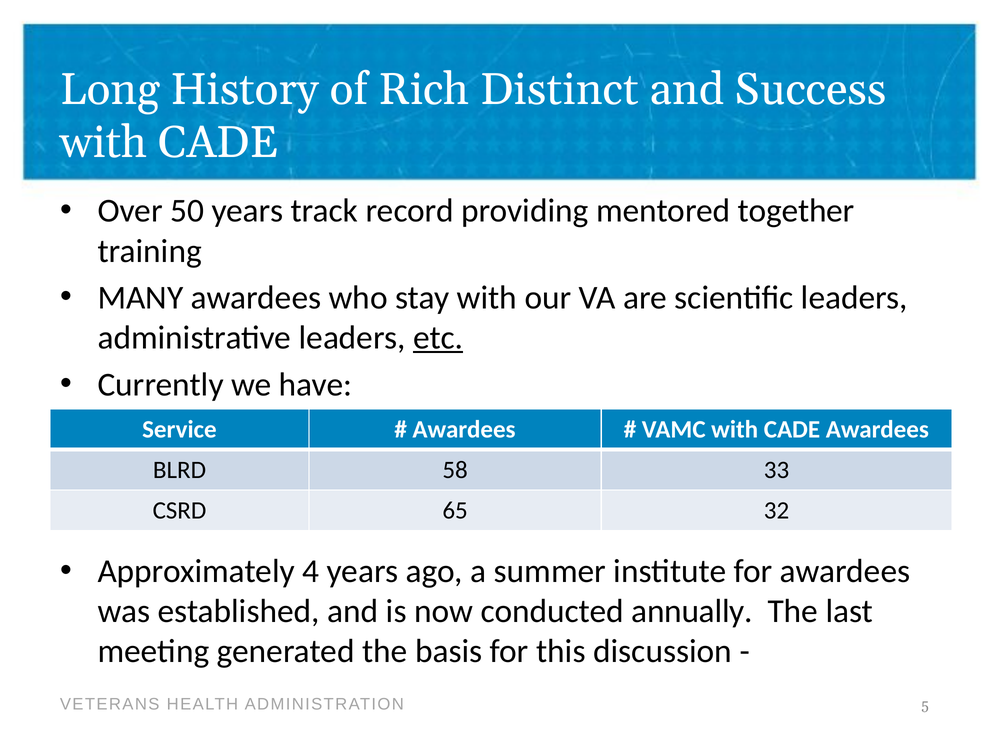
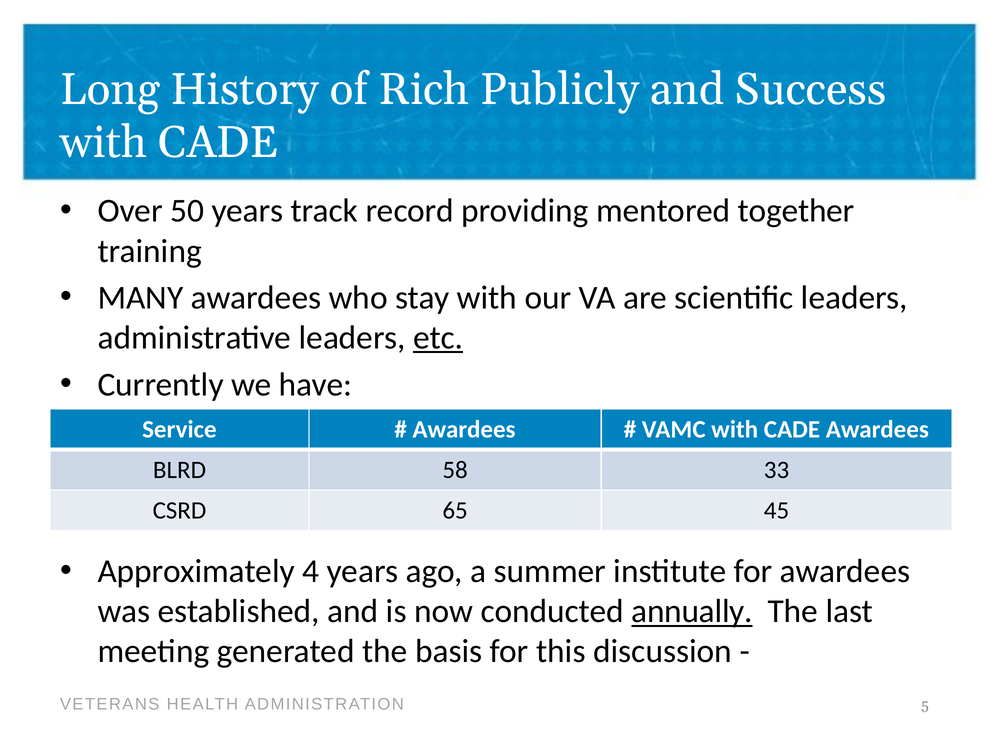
Distinct: Distinct -> Publicly
32: 32 -> 45
annually underline: none -> present
